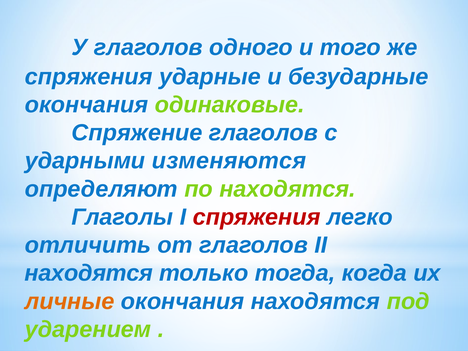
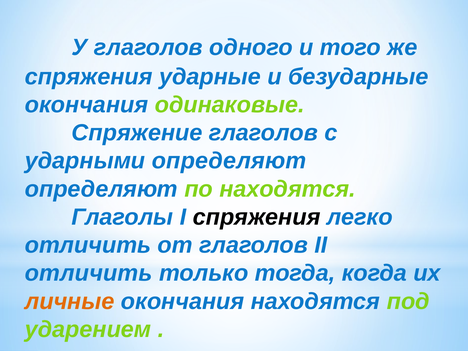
ударными изменяются: изменяются -> определяют
спряжения at (257, 217) colour: red -> black
находятся at (89, 273): находятся -> отличить
